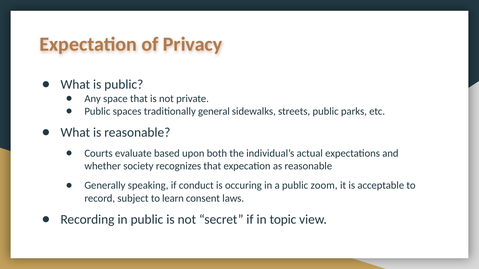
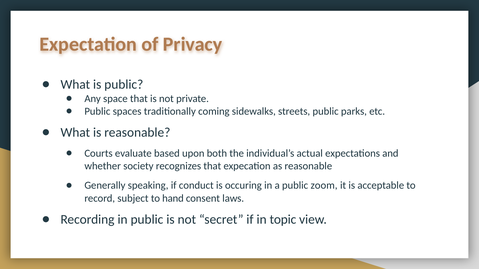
general: general -> coming
learn: learn -> hand
